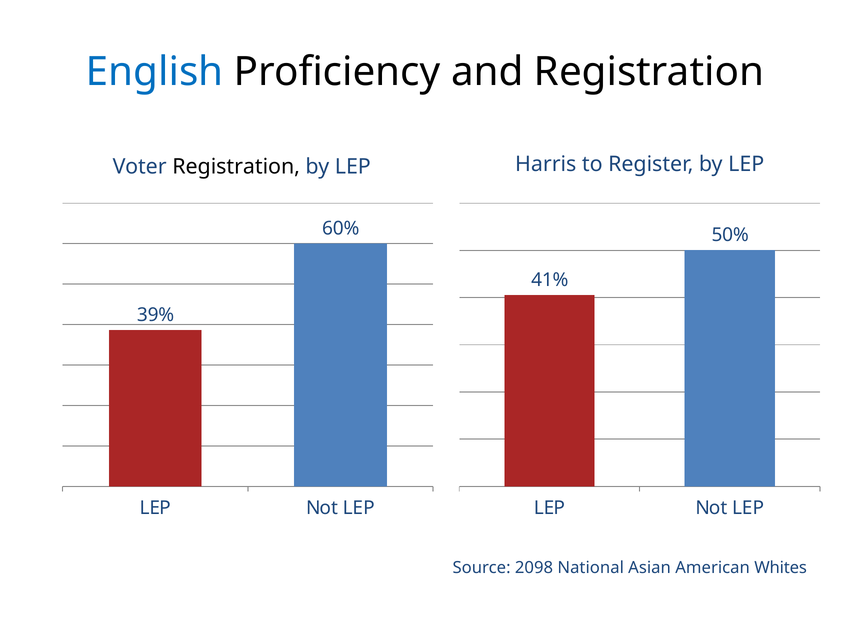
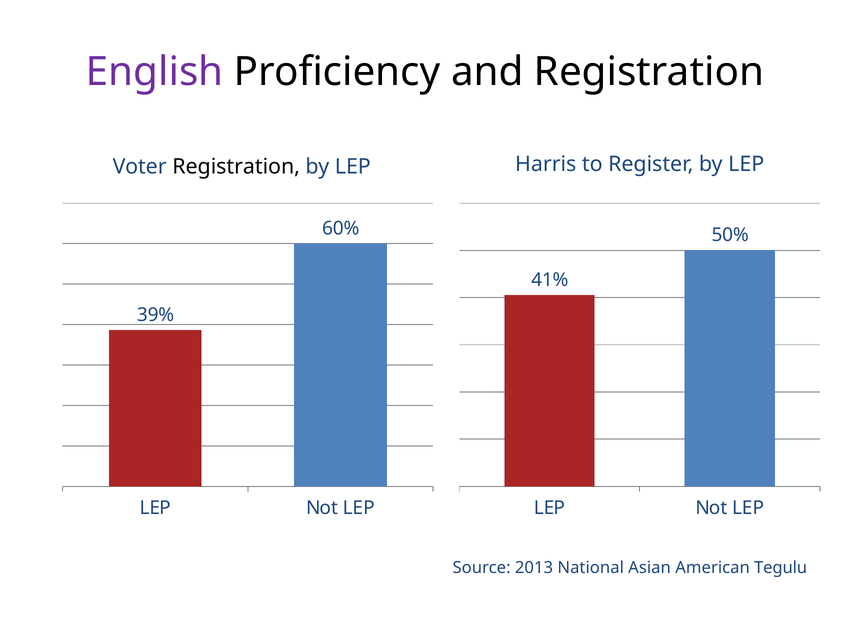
English colour: blue -> purple
2098: 2098 -> 2013
Whites: Whites -> Tegulu
